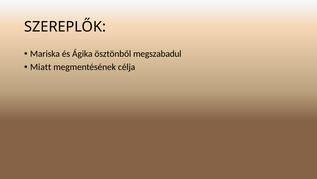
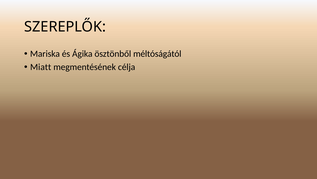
megszabadul: megszabadul -> méltóságától
